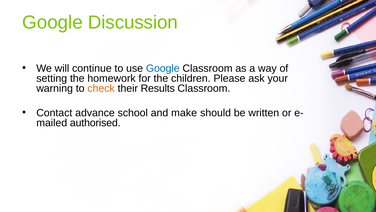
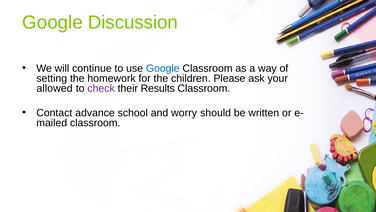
warning: warning -> allowed
check colour: orange -> purple
make: make -> worry
authorised at (95, 123): authorised -> classroom
